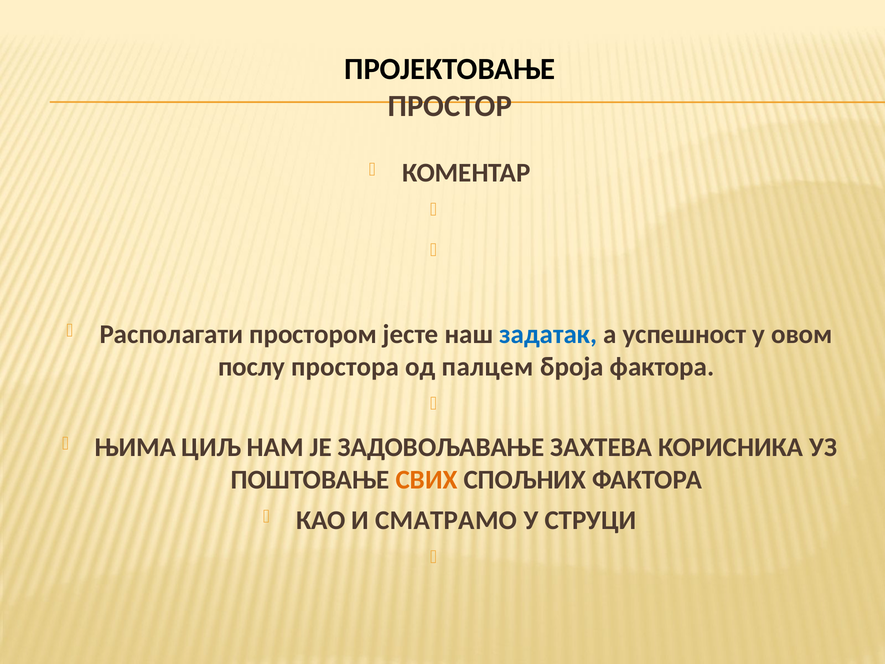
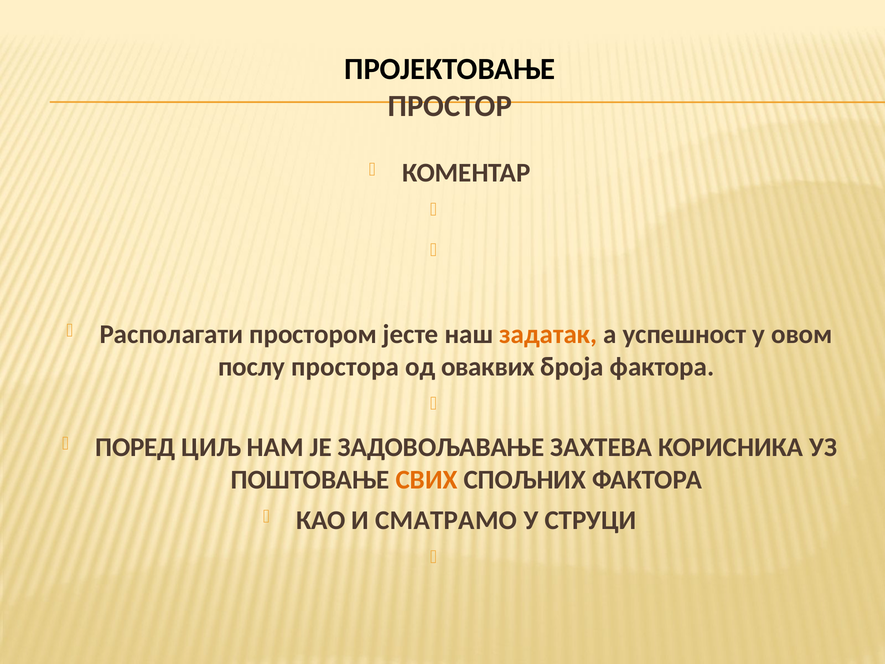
задатак colour: blue -> orange
палцем: палцем -> оваквих
ЊИМА: ЊИМА -> ПОРЕД
